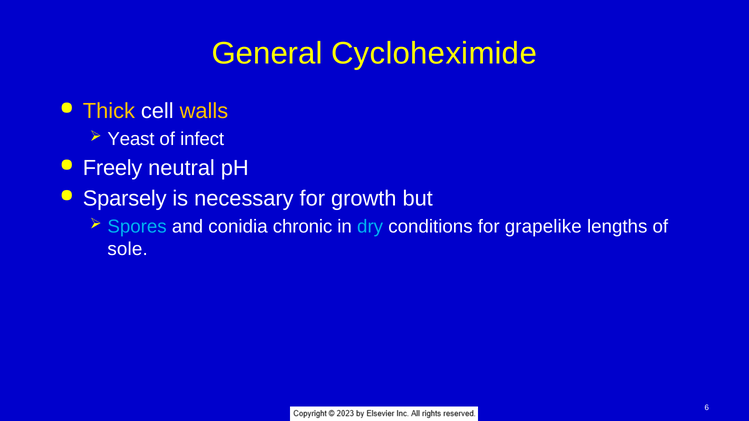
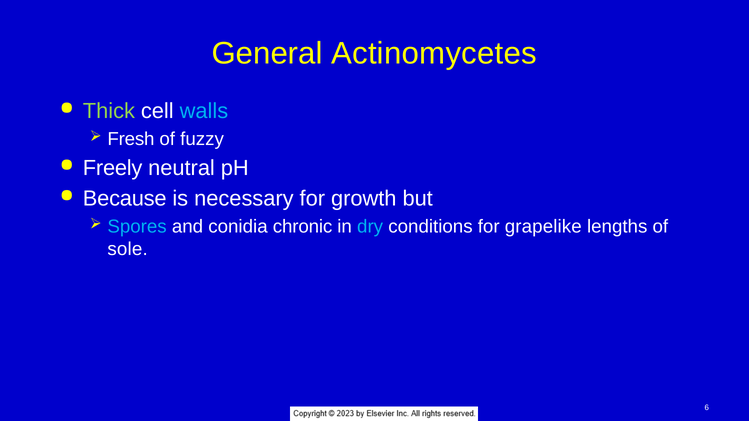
Cycloheximide: Cycloheximide -> Actinomycetes
Thick colour: yellow -> light green
walls colour: yellow -> light blue
Yeast: Yeast -> Fresh
infect: infect -> fuzzy
Sparsely: Sparsely -> Because
